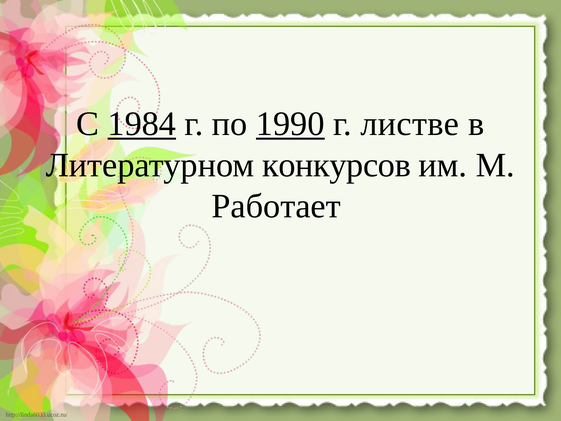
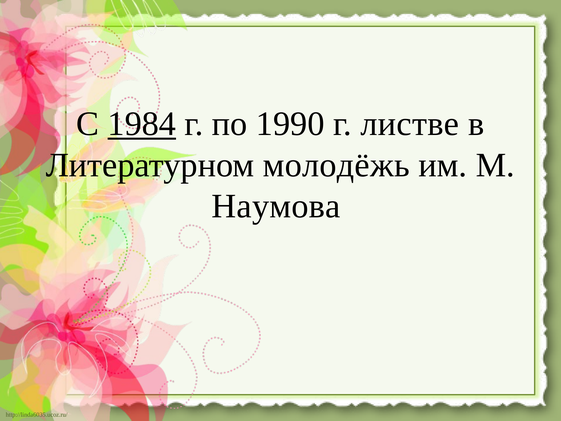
1990 underline: present -> none
конкурсов: конкурсов -> молодёжь
Работает: Работает -> Наумова
